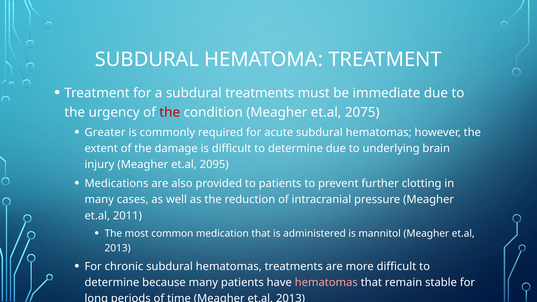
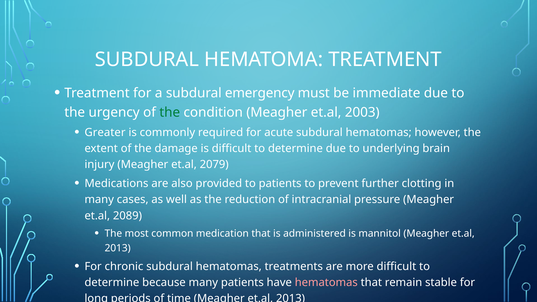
subdural treatments: treatments -> emergency
the at (170, 112) colour: red -> green
2075: 2075 -> 2003
2095: 2095 -> 2079
2011: 2011 -> 2089
